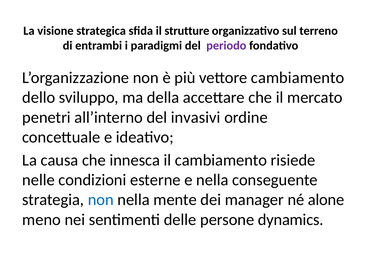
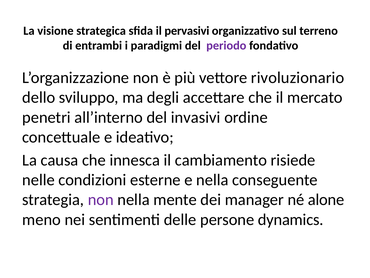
strutture: strutture -> pervasivi
vettore cambiamento: cambiamento -> rivoluzionario
della: della -> degli
non at (101, 199) colour: blue -> purple
